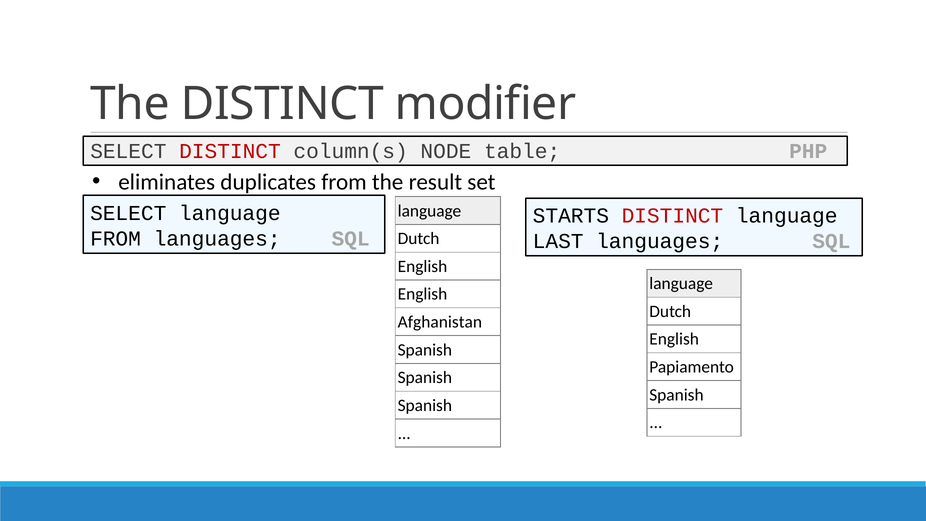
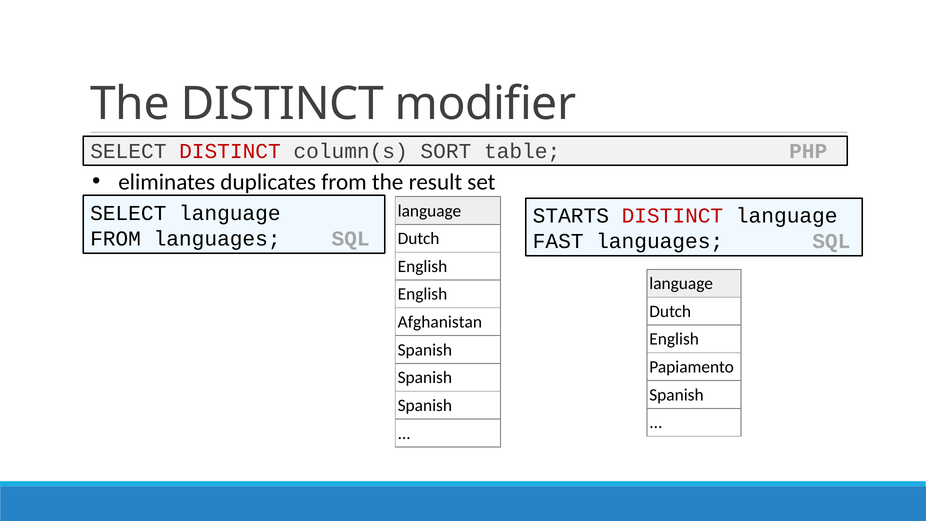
NODE: NODE -> SORT
LAST: LAST -> FAST
